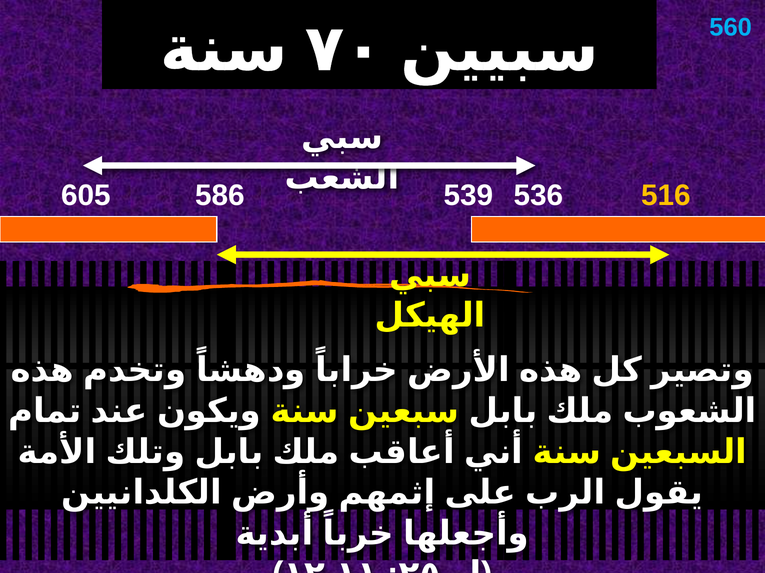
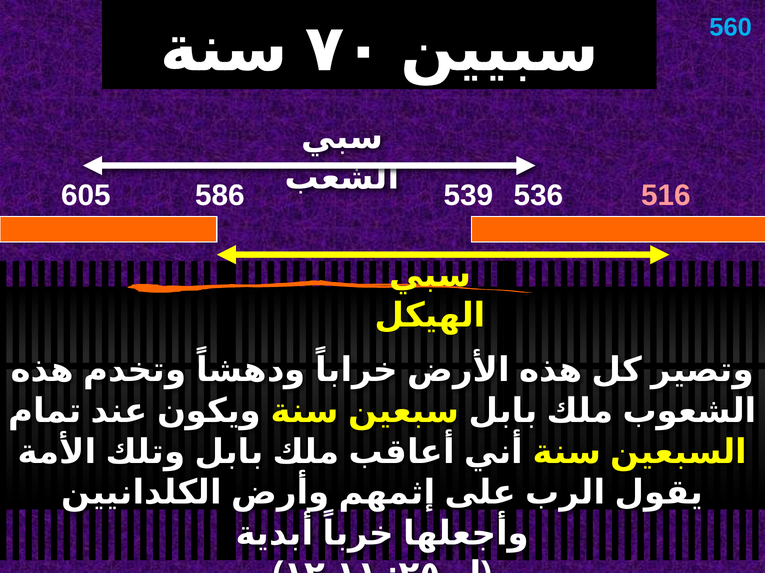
516 colour: yellow -> pink
